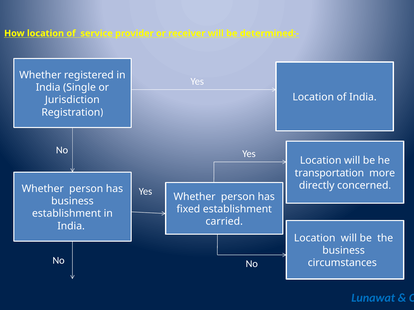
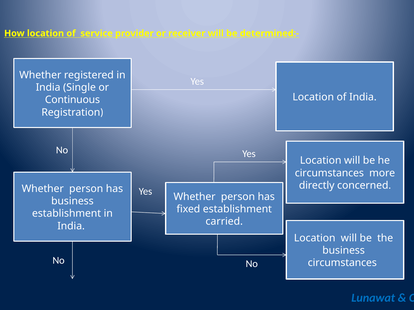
Jurisdiction: Jurisdiction -> Continuous
transportation at (329, 173): transportation -> circumstances
